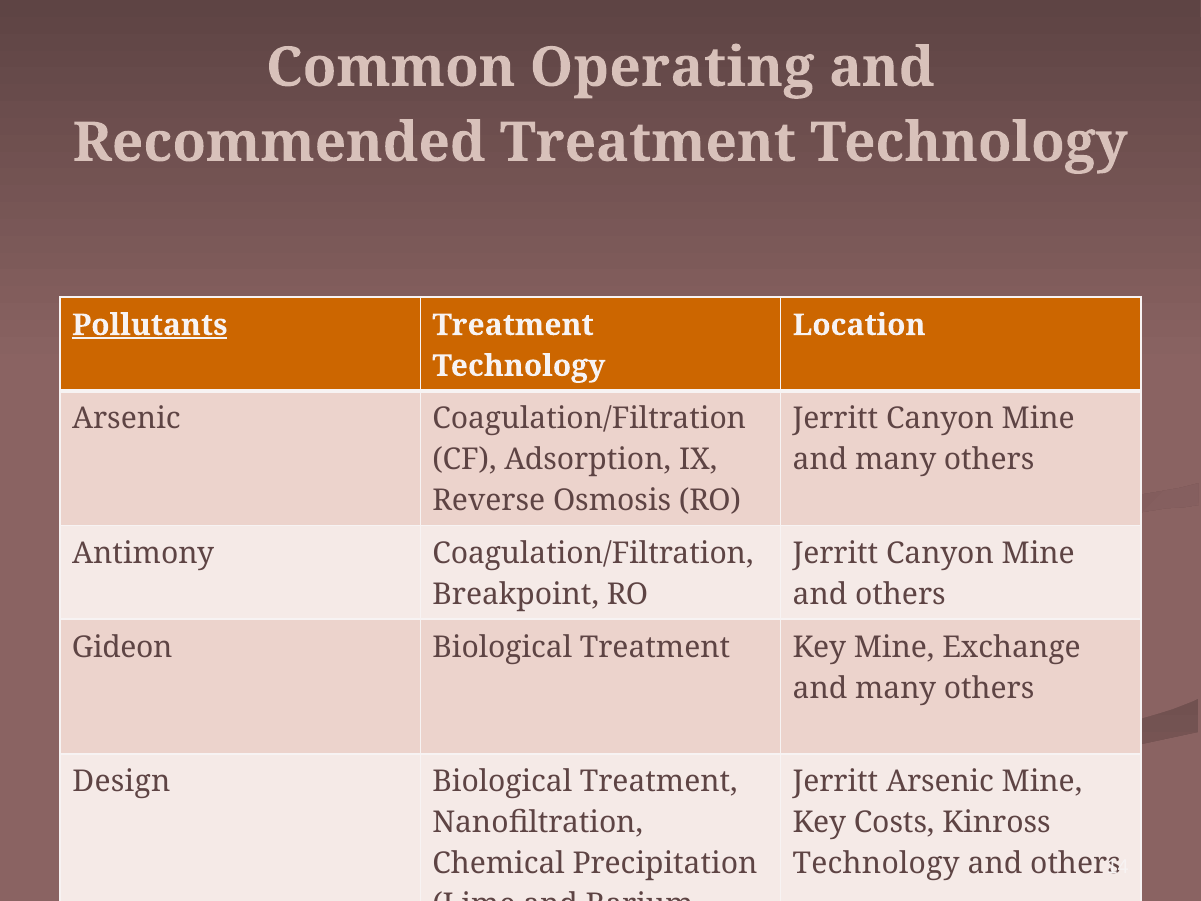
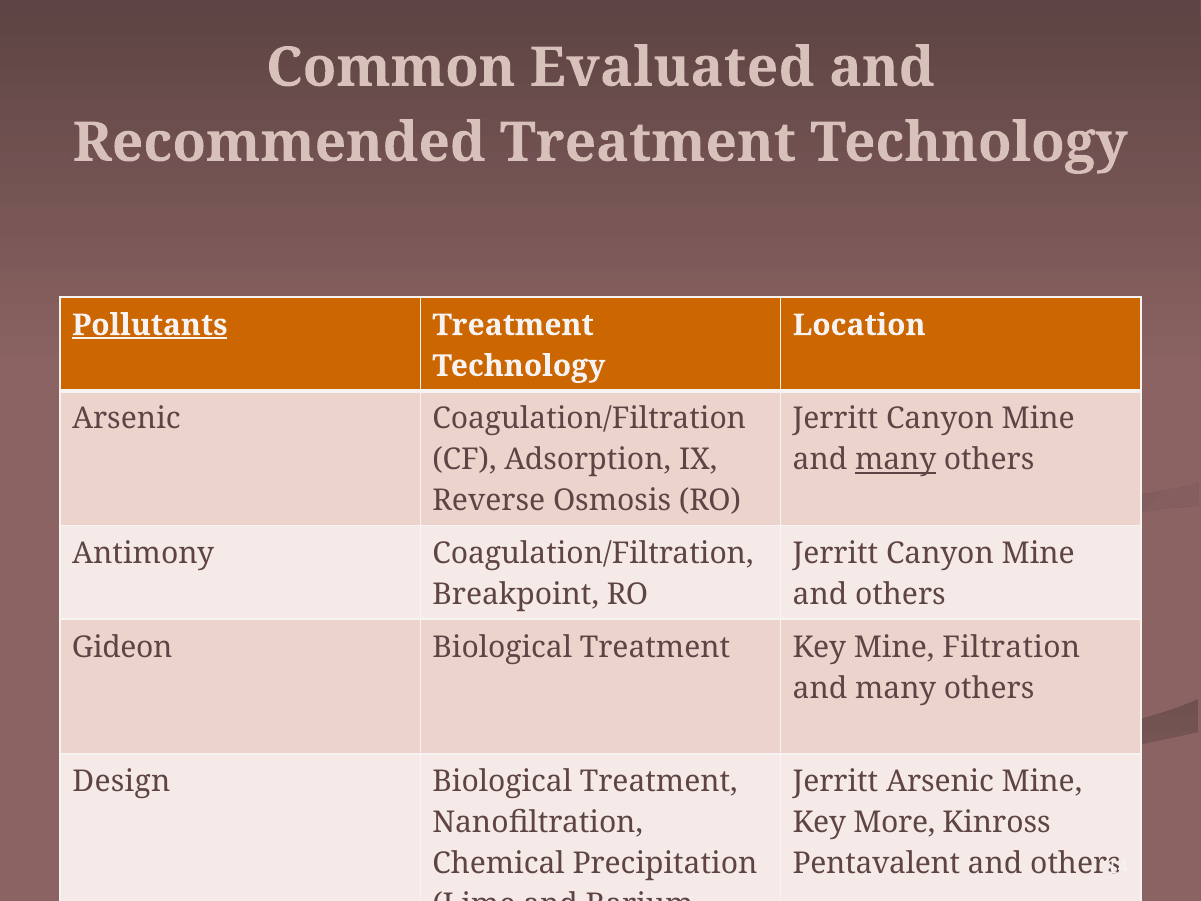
Operating: Operating -> Evaluated
many at (896, 460) underline: none -> present
Exchange: Exchange -> Filtration
Costs: Costs -> More
Technology at (876, 863): Technology -> Pentavalent
